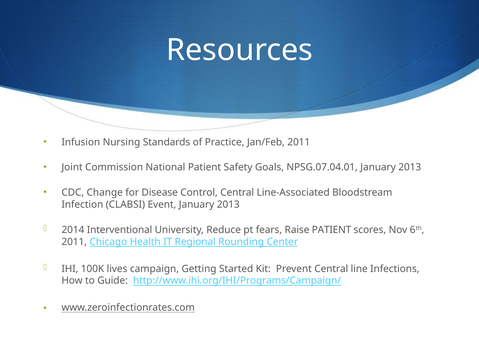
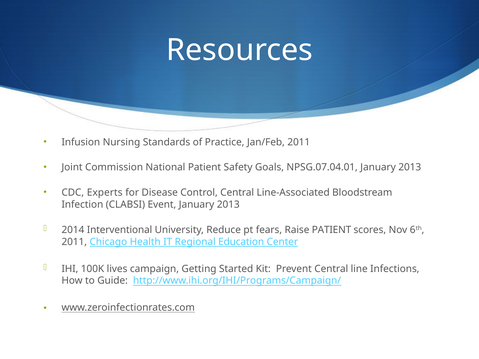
Change: Change -> Experts
Rounding: Rounding -> Education
